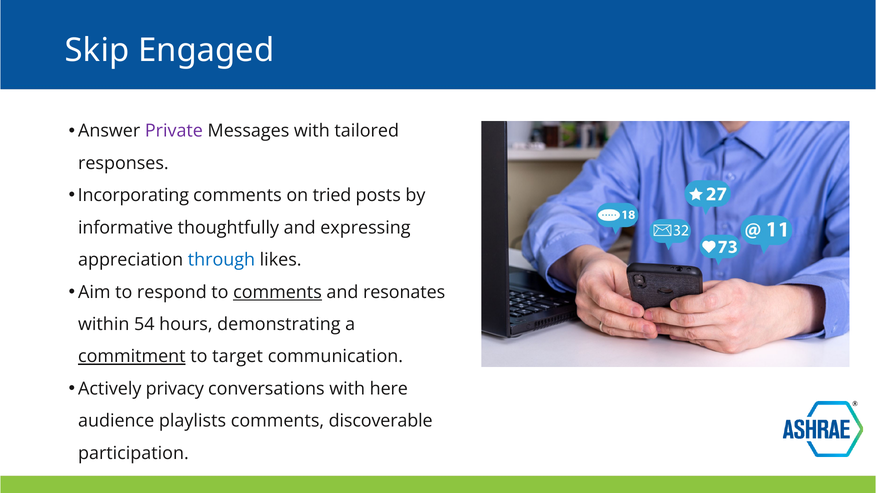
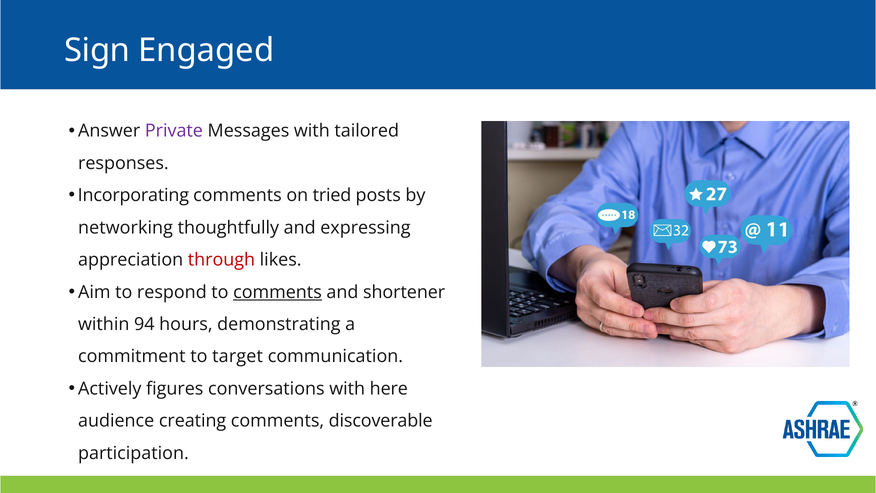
Skip: Skip -> Sign
informative: informative -> networking
through colour: blue -> red
resonates: resonates -> shortener
54: 54 -> 94
commitment underline: present -> none
privacy: privacy -> figures
playlists: playlists -> creating
